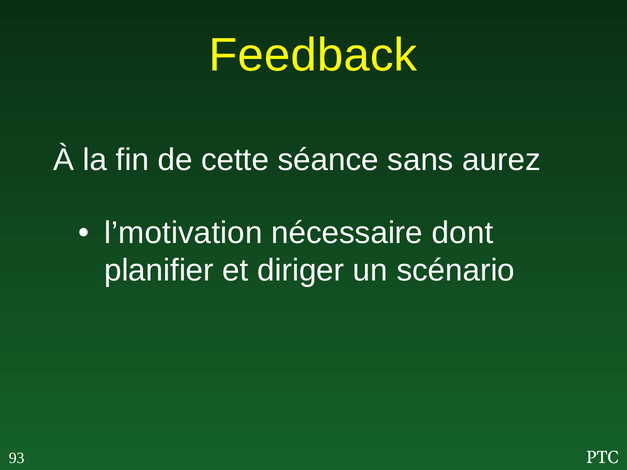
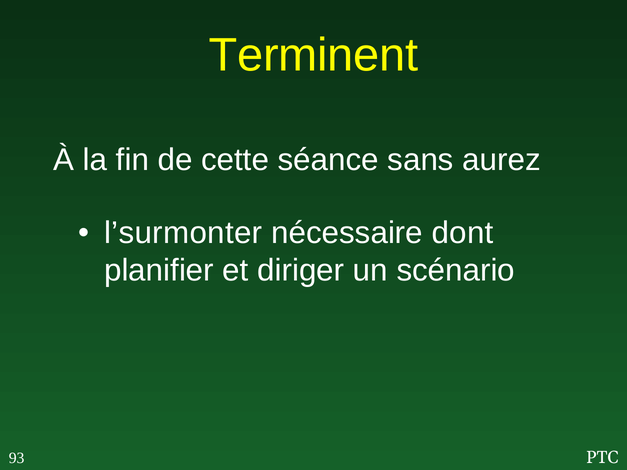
Feedback: Feedback -> Terminent
l’motivation: l’motivation -> l’surmonter
